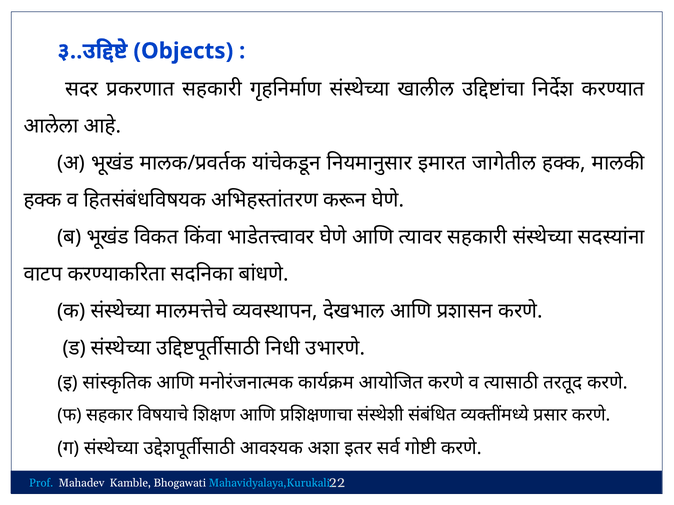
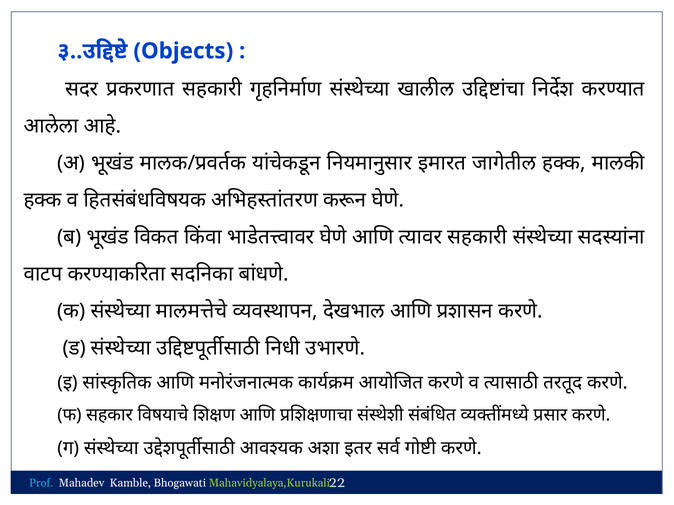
Mahavidyalaya,Kurukali colour: light blue -> light green
